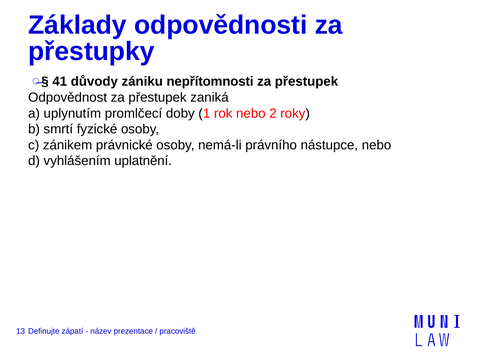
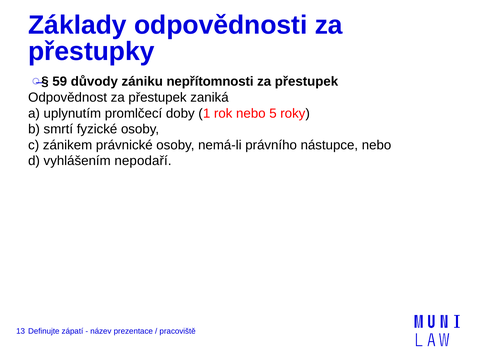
41: 41 -> 59
2: 2 -> 5
uplatnění: uplatnění -> nepodaří
